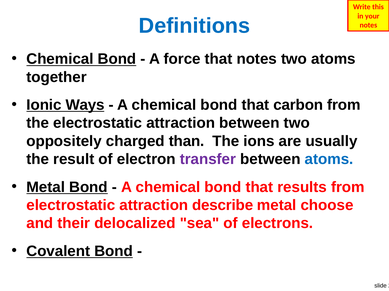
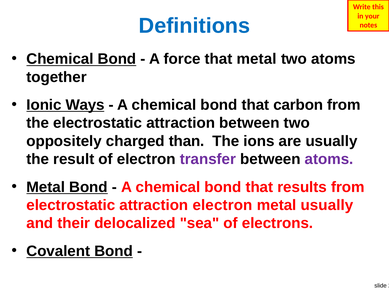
that notes: notes -> metal
atoms at (329, 160) colour: blue -> purple
attraction describe: describe -> electron
metal choose: choose -> usually
